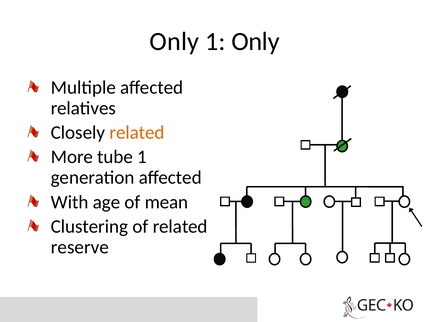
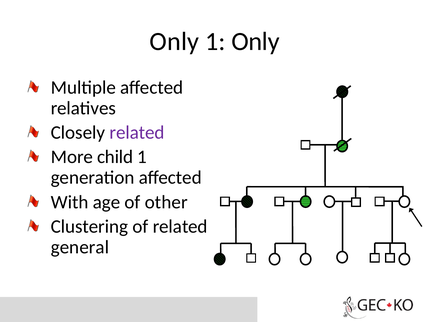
related at (137, 132) colour: orange -> purple
tube: tube -> child
mean: mean -> other
reserve: reserve -> general
